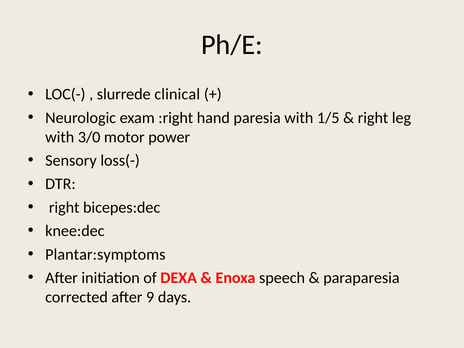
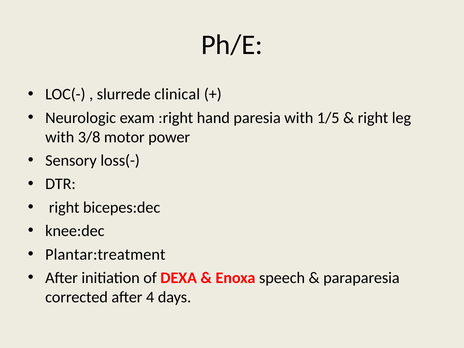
3/0: 3/0 -> 3/8
Plantar:symptoms: Plantar:symptoms -> Plantar:treatment
9: 9 -> 4
